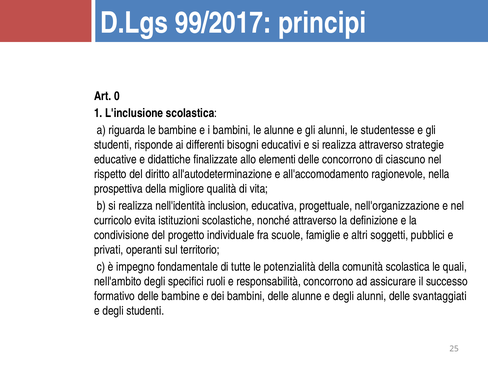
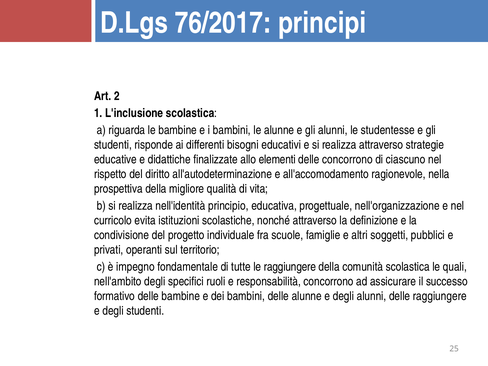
99/2017: 99/2017 -> 76/2017
0: 0 -> 2
inclusion: inclusion -> principio
le potenzialità: potenzialità -> raggiungere
delle svantaggiati: svantaggiati -> raggiungere
